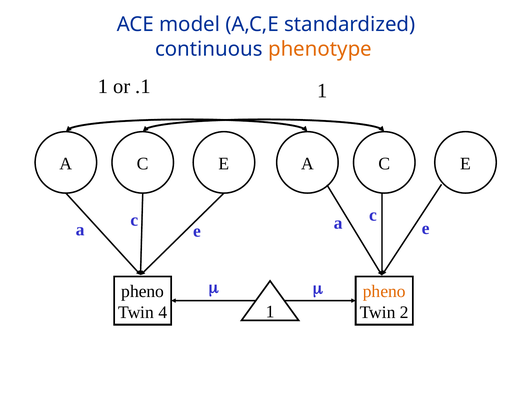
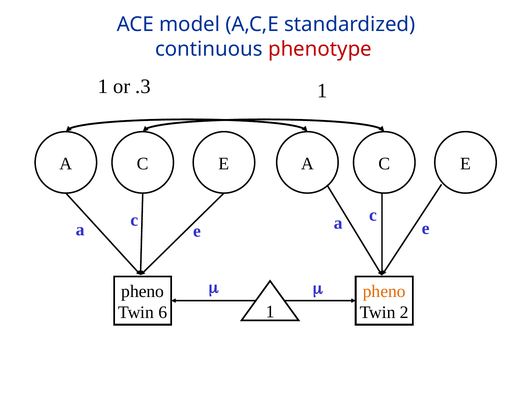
phenotype colour: orange -> red
.1: .1 -> .3
4: 4 -> 6
